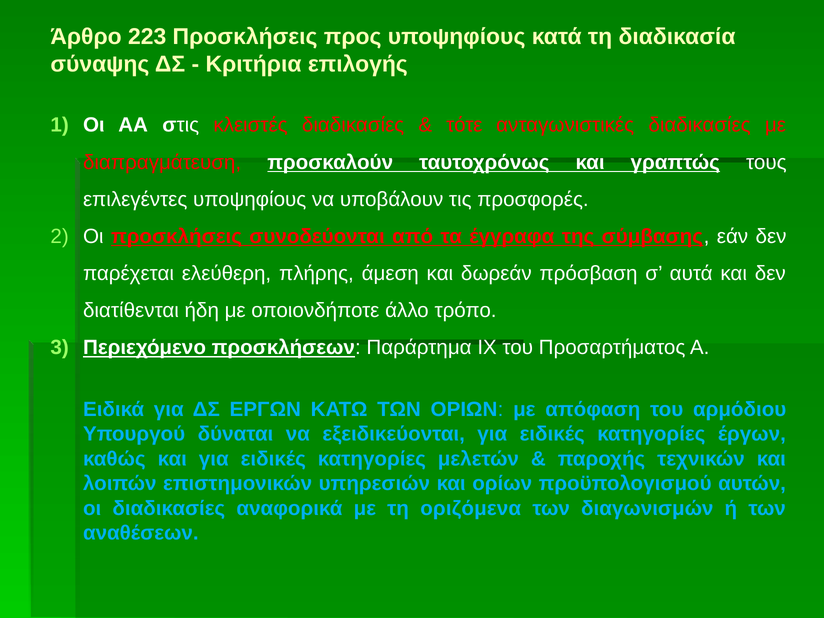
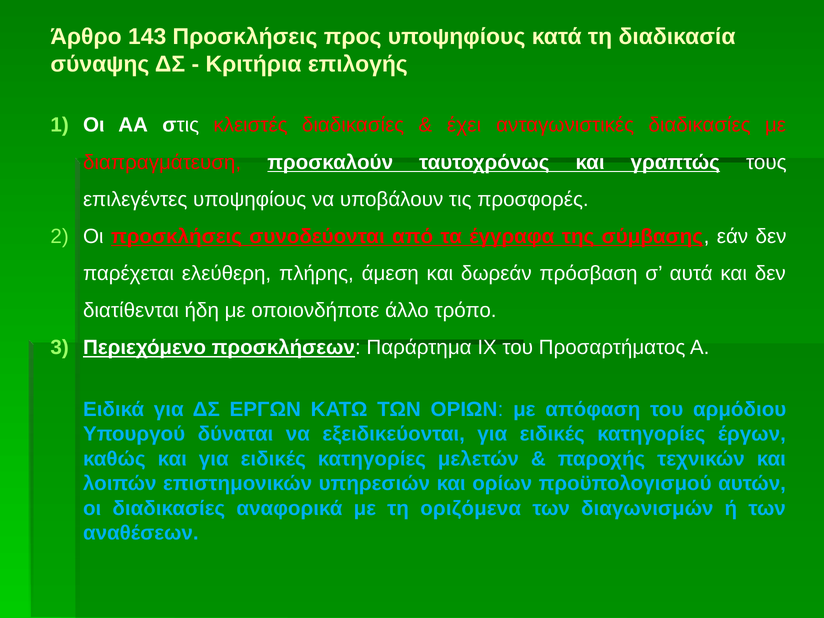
223: 223 -> 143
τότε: τότε -> έχει
